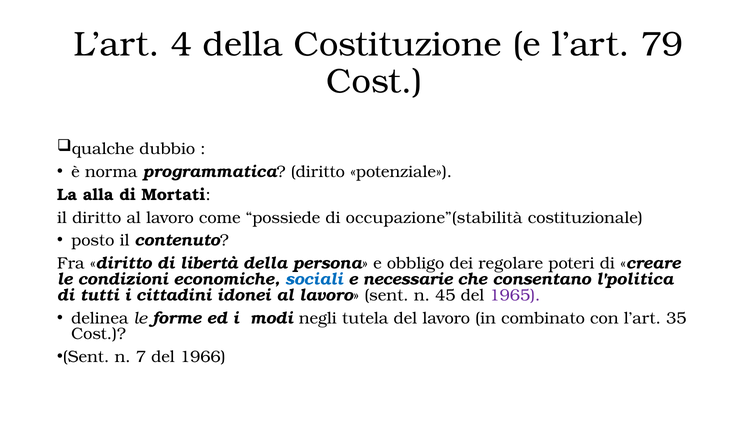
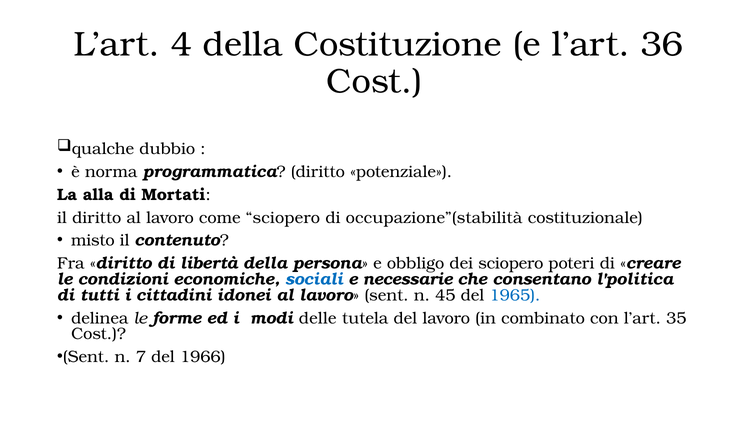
79: 79 -> 36
come possiede: possiede -> sciopero
posto: posto -> misto
dei regolare: regolare -> sciopero
1965 colour: purple -> blue
negli: negli -> delle
